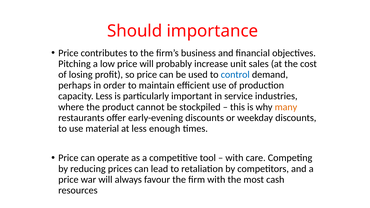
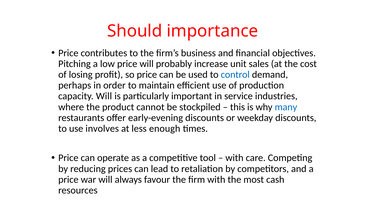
capacity Less: Less -> Will
many colour: orange -> blue
material: material -> involves
